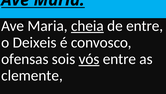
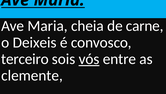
cheia underline: present -> none
de entre: entre -> carne
ofensas: ofensas -> terceiro
